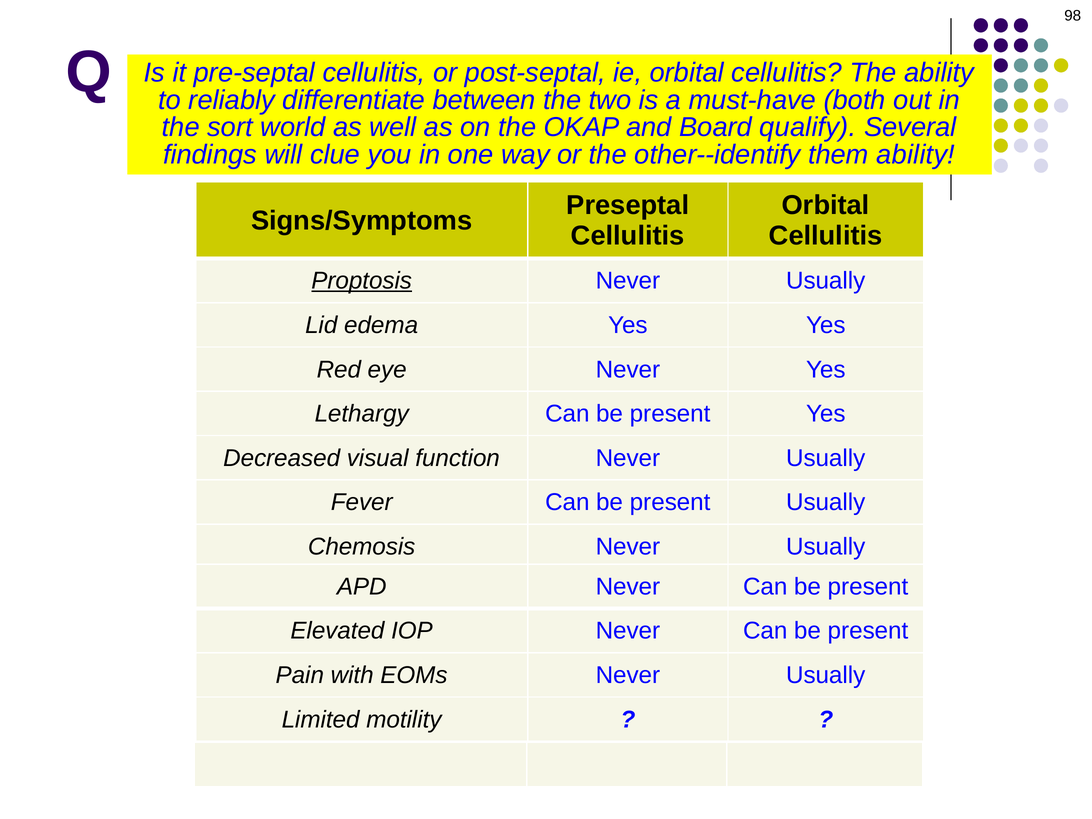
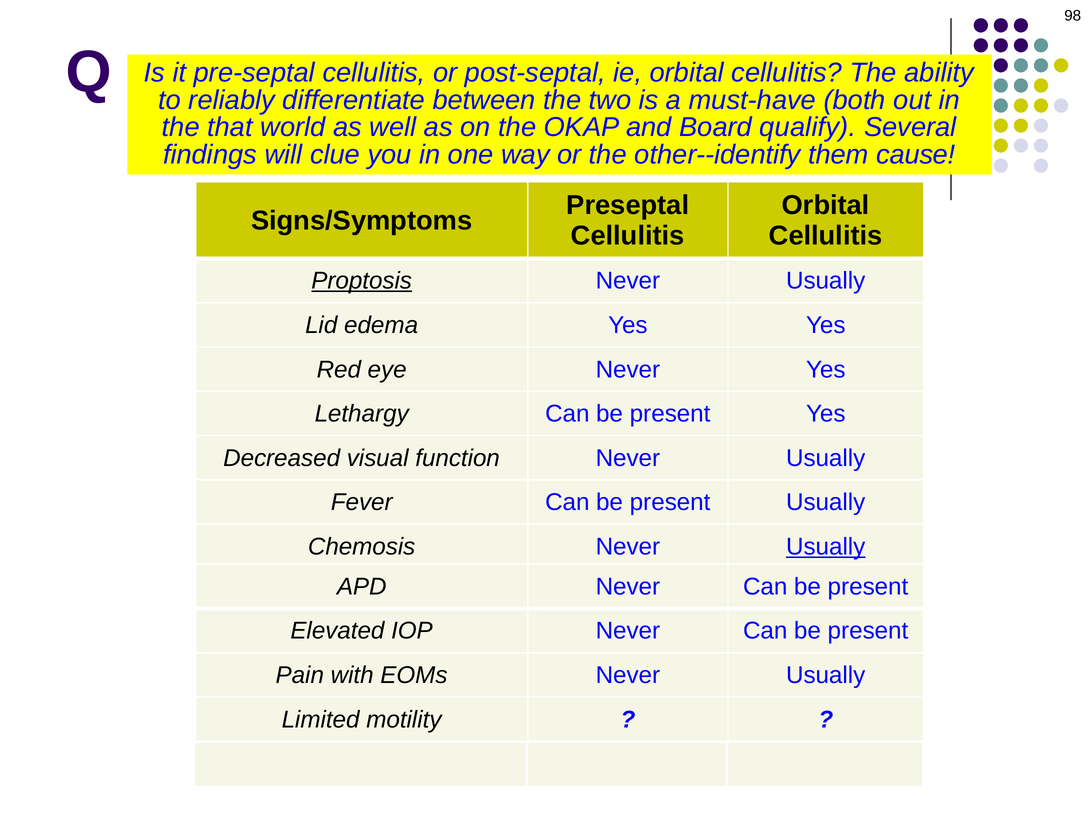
sort: sort -> that
them ability: ability -> cause
Usually at (826, 547) underline: none -> present
